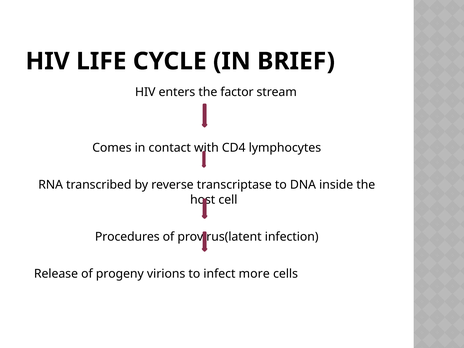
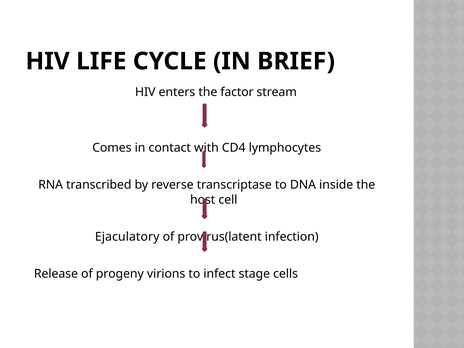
Procedures: Procedures -> Ejaculatory
more: more -> stage
